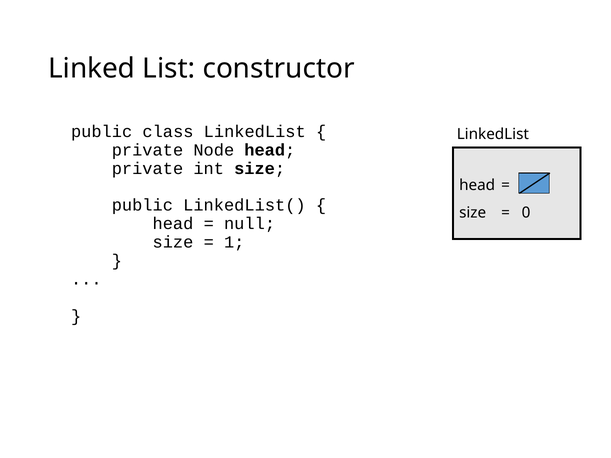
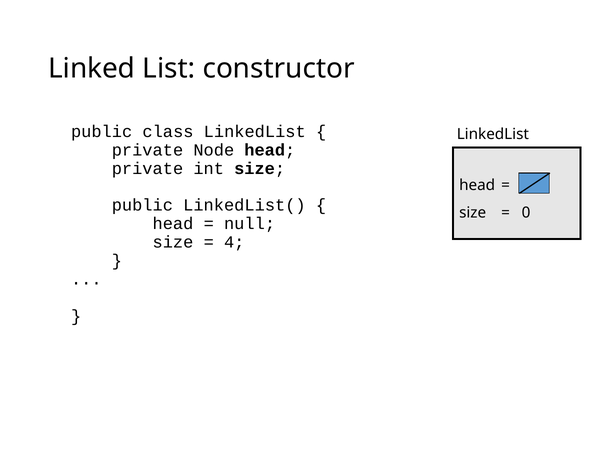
1: 1 -> 4
